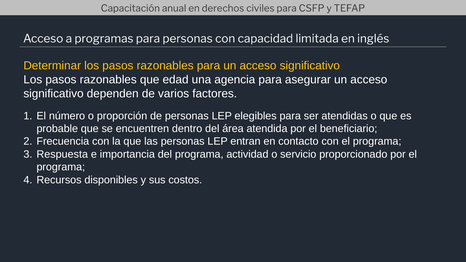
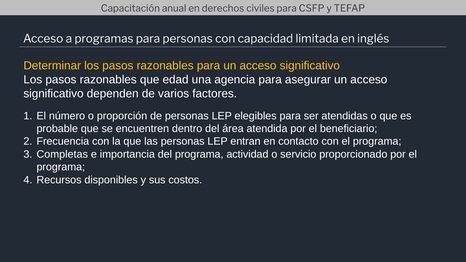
Respuesta: Respuesta -> Completas
